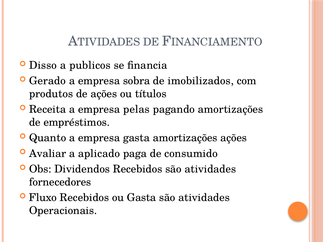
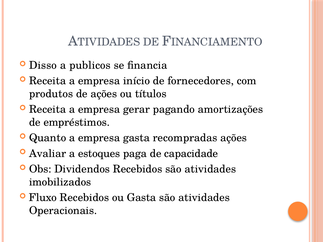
Gerado at (48, 81): Gerado -> Receita
sobra: sobra -> início
imobilizados: imobilizados -> fornecedores
pelas: pelas -> gerar
gasta amortizações: amortizações -> recompradas
aplicado: aplicado -> estoques
consumido: consumido -> capacidade
fornecedores: fornecedores -> imobilizados
